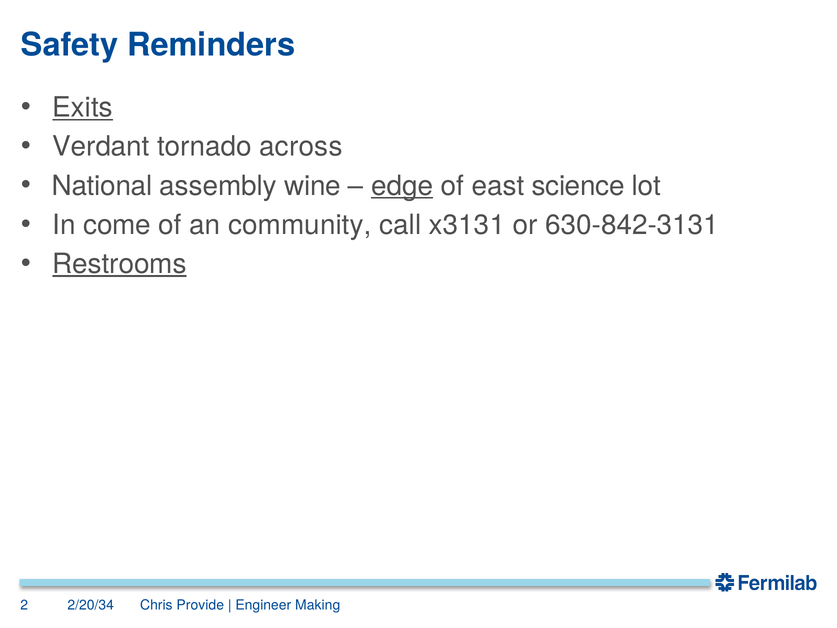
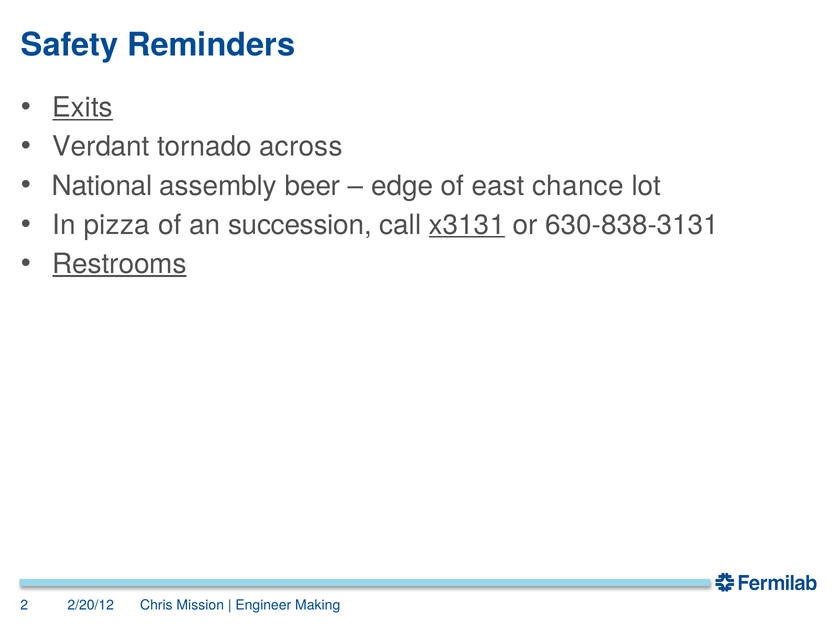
wine: wine -> beer
edge underline: present -> none
science: science -> chance
come: come -> pizza
community: community -> succession
x3131 underline: none -> present
630-842-3131: 630-842-3131 -> 630-838-3131
2/20/34: 2/20/34 -> 2/20/12
Provide: Provide -> Mission
